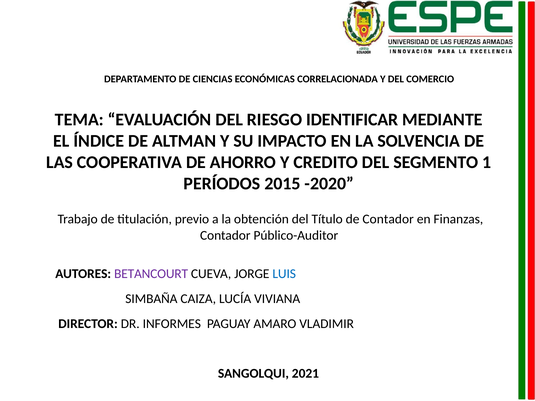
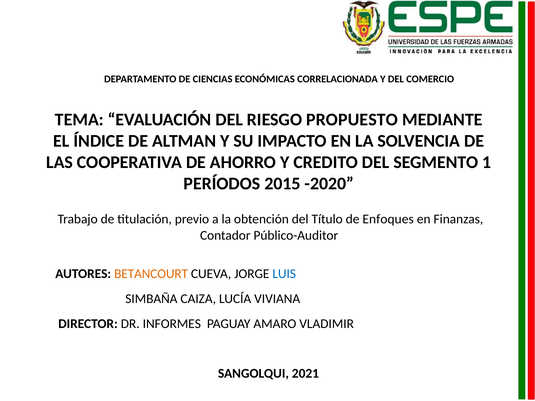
IDENTIFICAR: IDENTIFICAR -> PROPUESTO
de Contador: Contador -> Enfoques
BETANCOURT colour: purple -> orange
